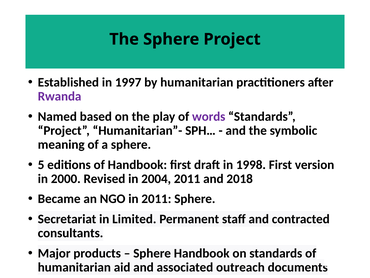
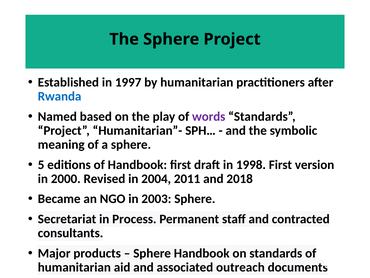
Rwanda colour: purple -> blue
in 2011: 2011 -> 2003
Limited: Limited -> Process
